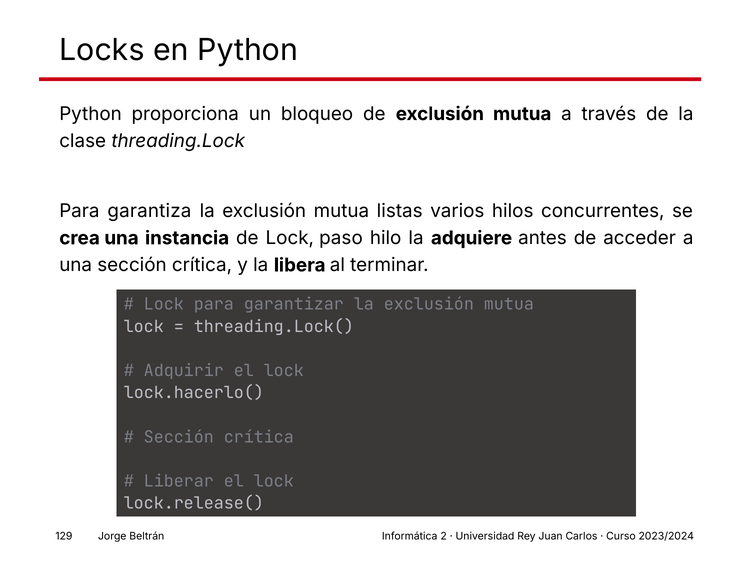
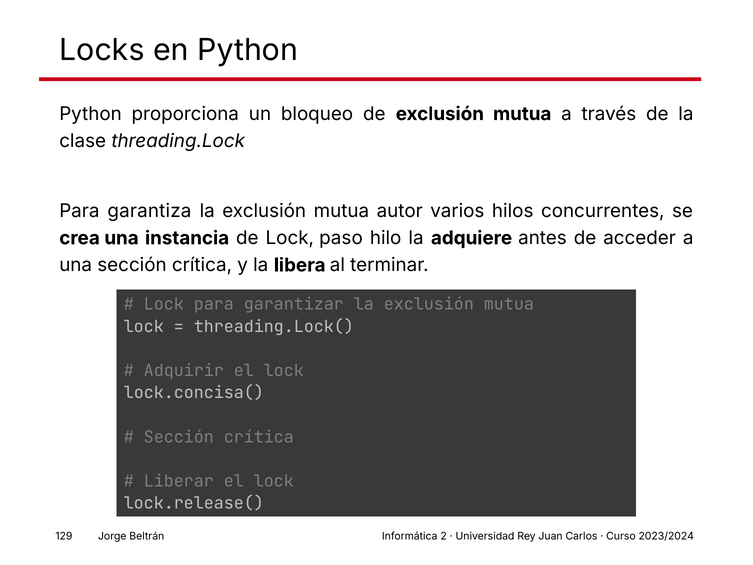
listas: listas -> autor
lock.hacerlo(: lock.hacerlo( -> lock.concisa(
